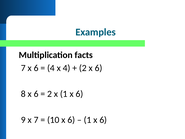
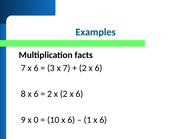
4 at (51, 68): 4 -> 3
x 4: 4 -> 7
x 1: 1 -> 2
x 7: 7 -> 0
